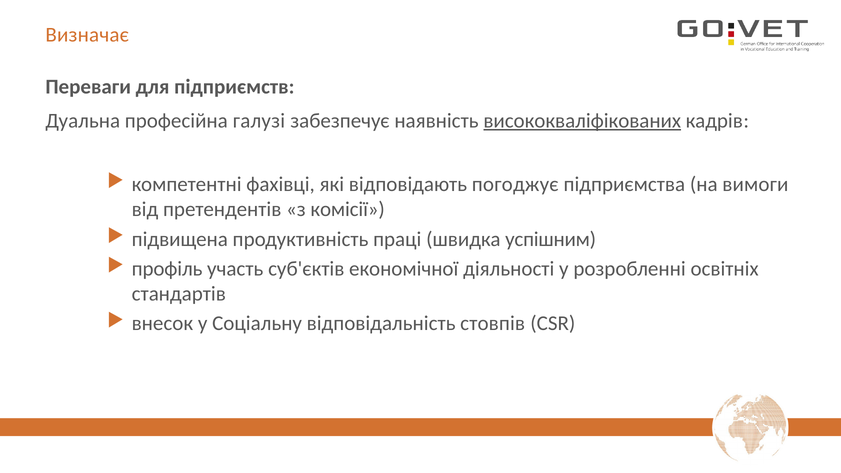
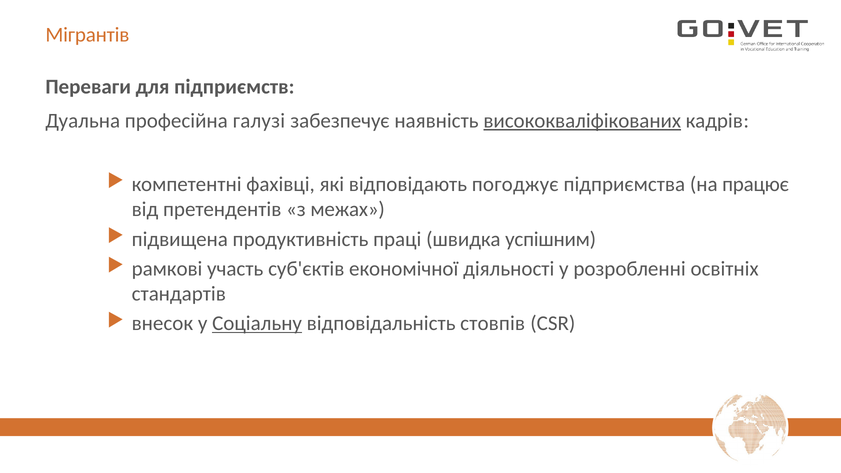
Визначає: Визначає -> Мігрантів
вимоги: вимоги -> працює
комісії: комісії -> межах
профіль: профіль -> рамкові
Соціальну underline: none -> present
